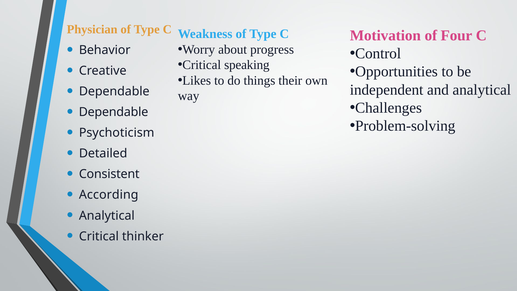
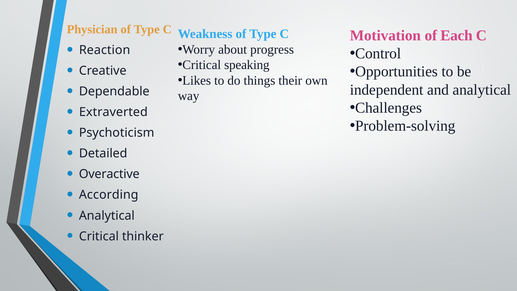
Four: Four -> Each
Behavior: Behavior -> Reaction
Dependable at (114, 112): Dependable -> Extraverted
Consistent: Consistent -> Overactive
